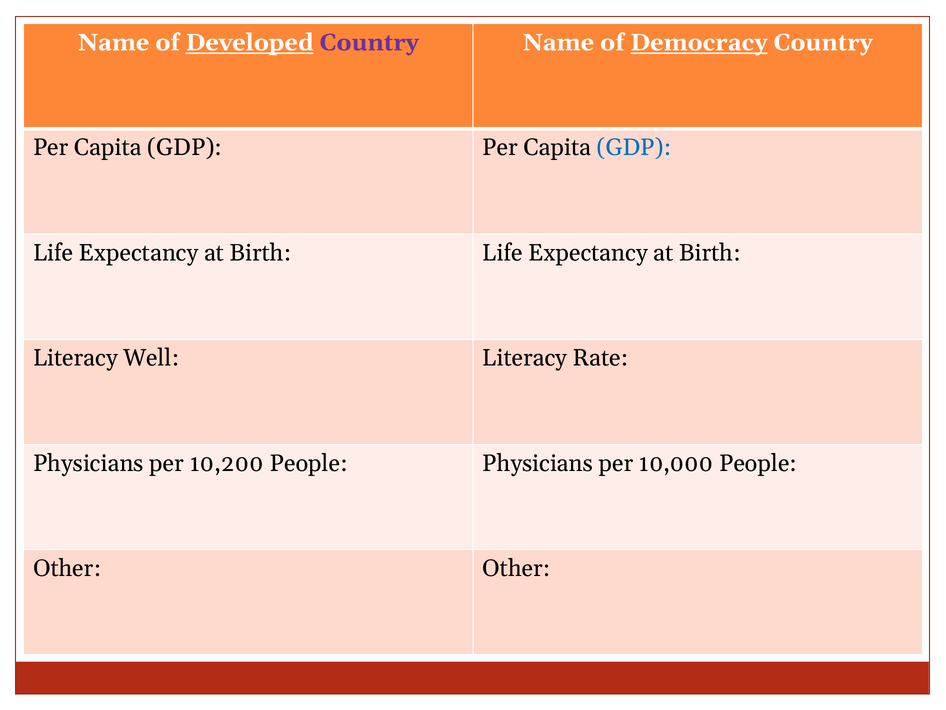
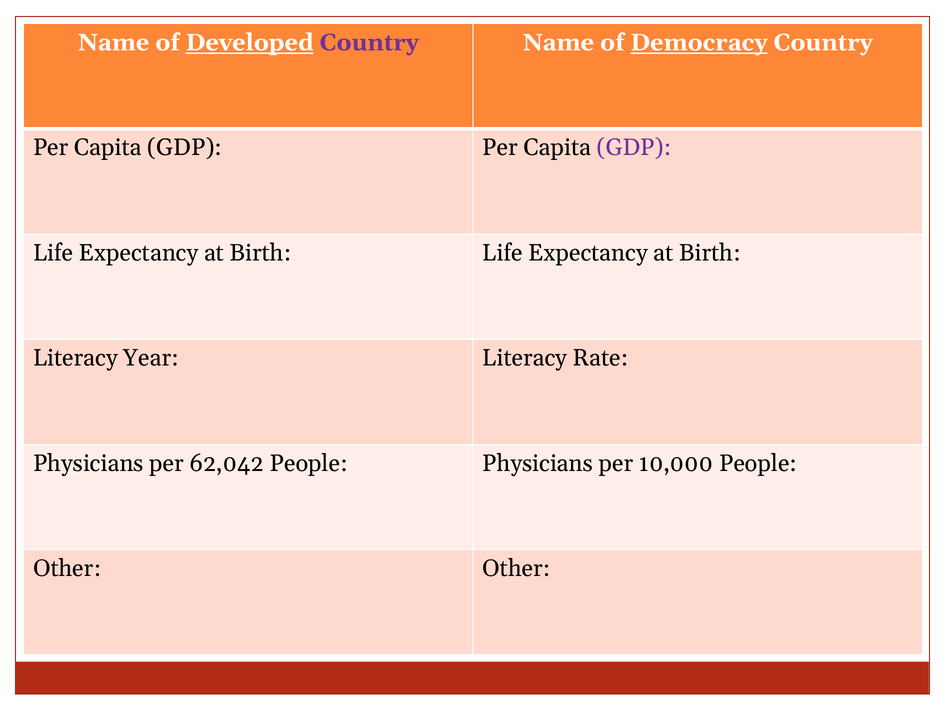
GDP at (634, 148) colour: blue -> purple
Well: Well -> Year
10,200: 10,200 -> 62,042
